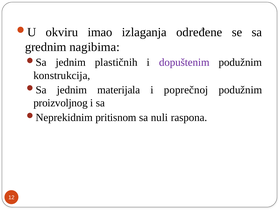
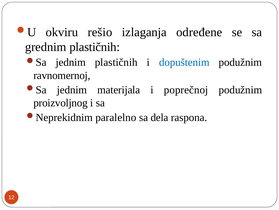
imao: imao -> rešio
grednim nagibima: nagibima -> plastičnih
dopuštenim colour: purple -> blue
konstrukcija: konstrukcija -> ravnomernoj
pritisnom: pritisnom -> paralelno
nuli: nuli -> dela
